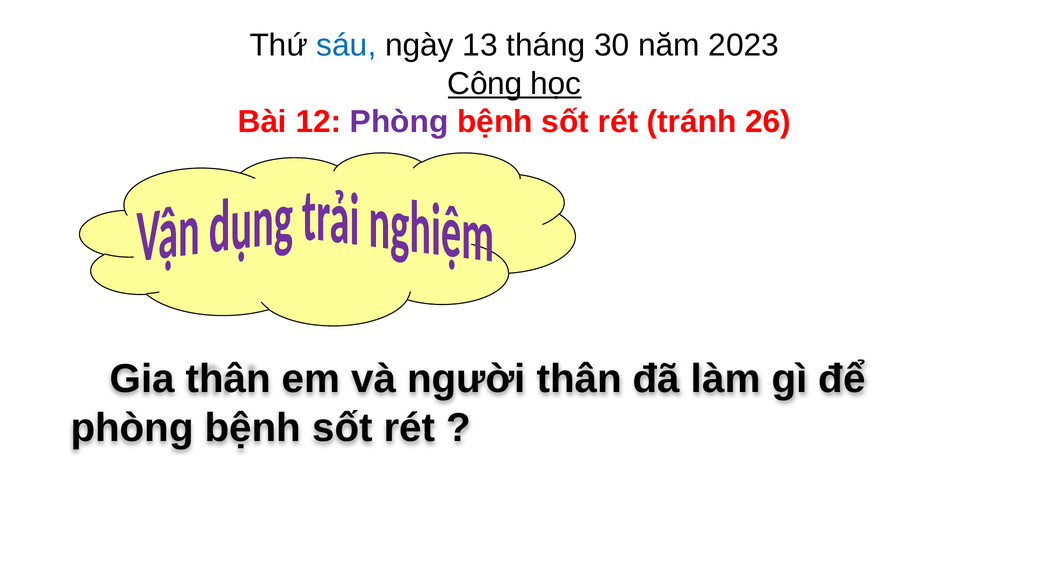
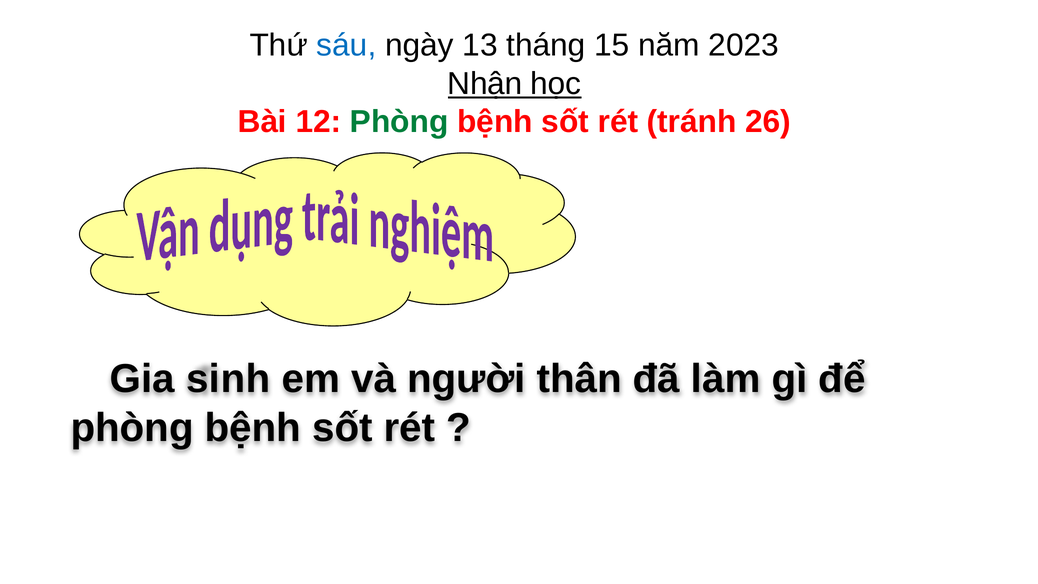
30: 30 -> 15
Công: Công -> Nhận
Phòng at (399, 122) colour: purple -> green
Gia thân: thân -> sinh
